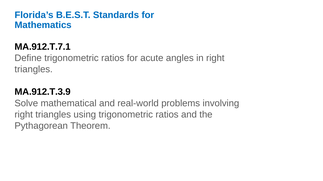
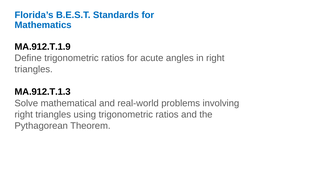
MA.912.T.7.1: MA.912.T.7.1 -> MA.912.T.1.9
MA.912.T.3.9: MA.912.T.3.9 -> MA.912.T.1.3
